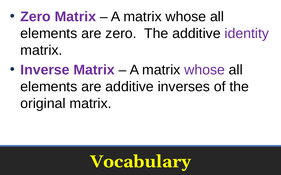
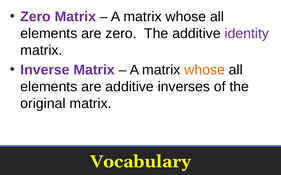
whose at (205, 70) colour: purple -> orange
